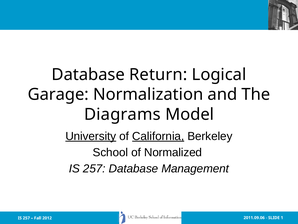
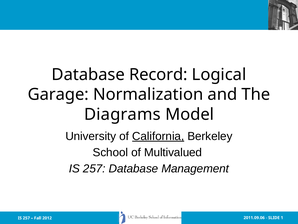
Return: Return -> Record
University underline: present -> none
Normalized: Normalized -> Multivalued
